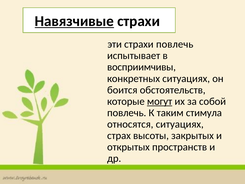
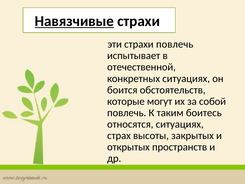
восприимчивы: восприимчивы -> отечественной
могут underline: present -> none
стимула: стимула -> боитесь
